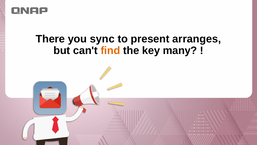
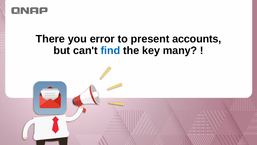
sync: sync -> error
arranges: arranges -> accounts
find colour: orange -> blue
